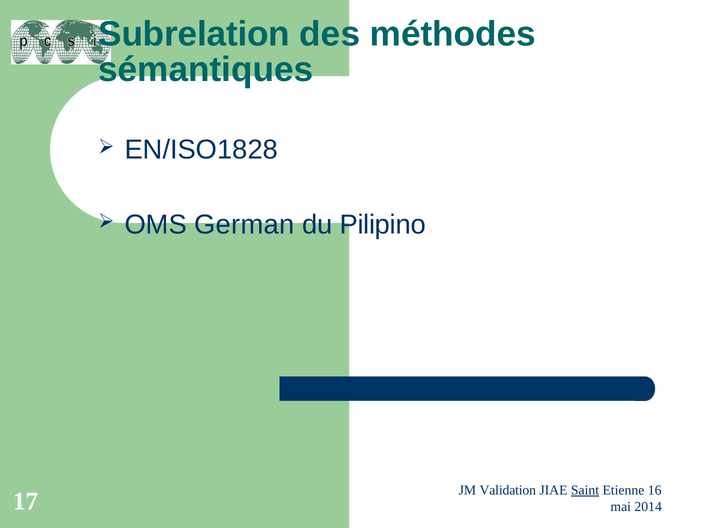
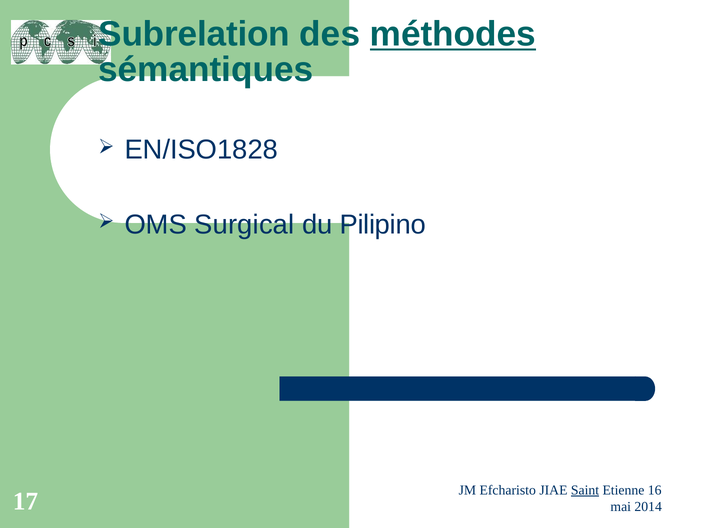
méthodes underline: none -> present
German: German -> Surgical
Validation: Validation -> Efcharisto
